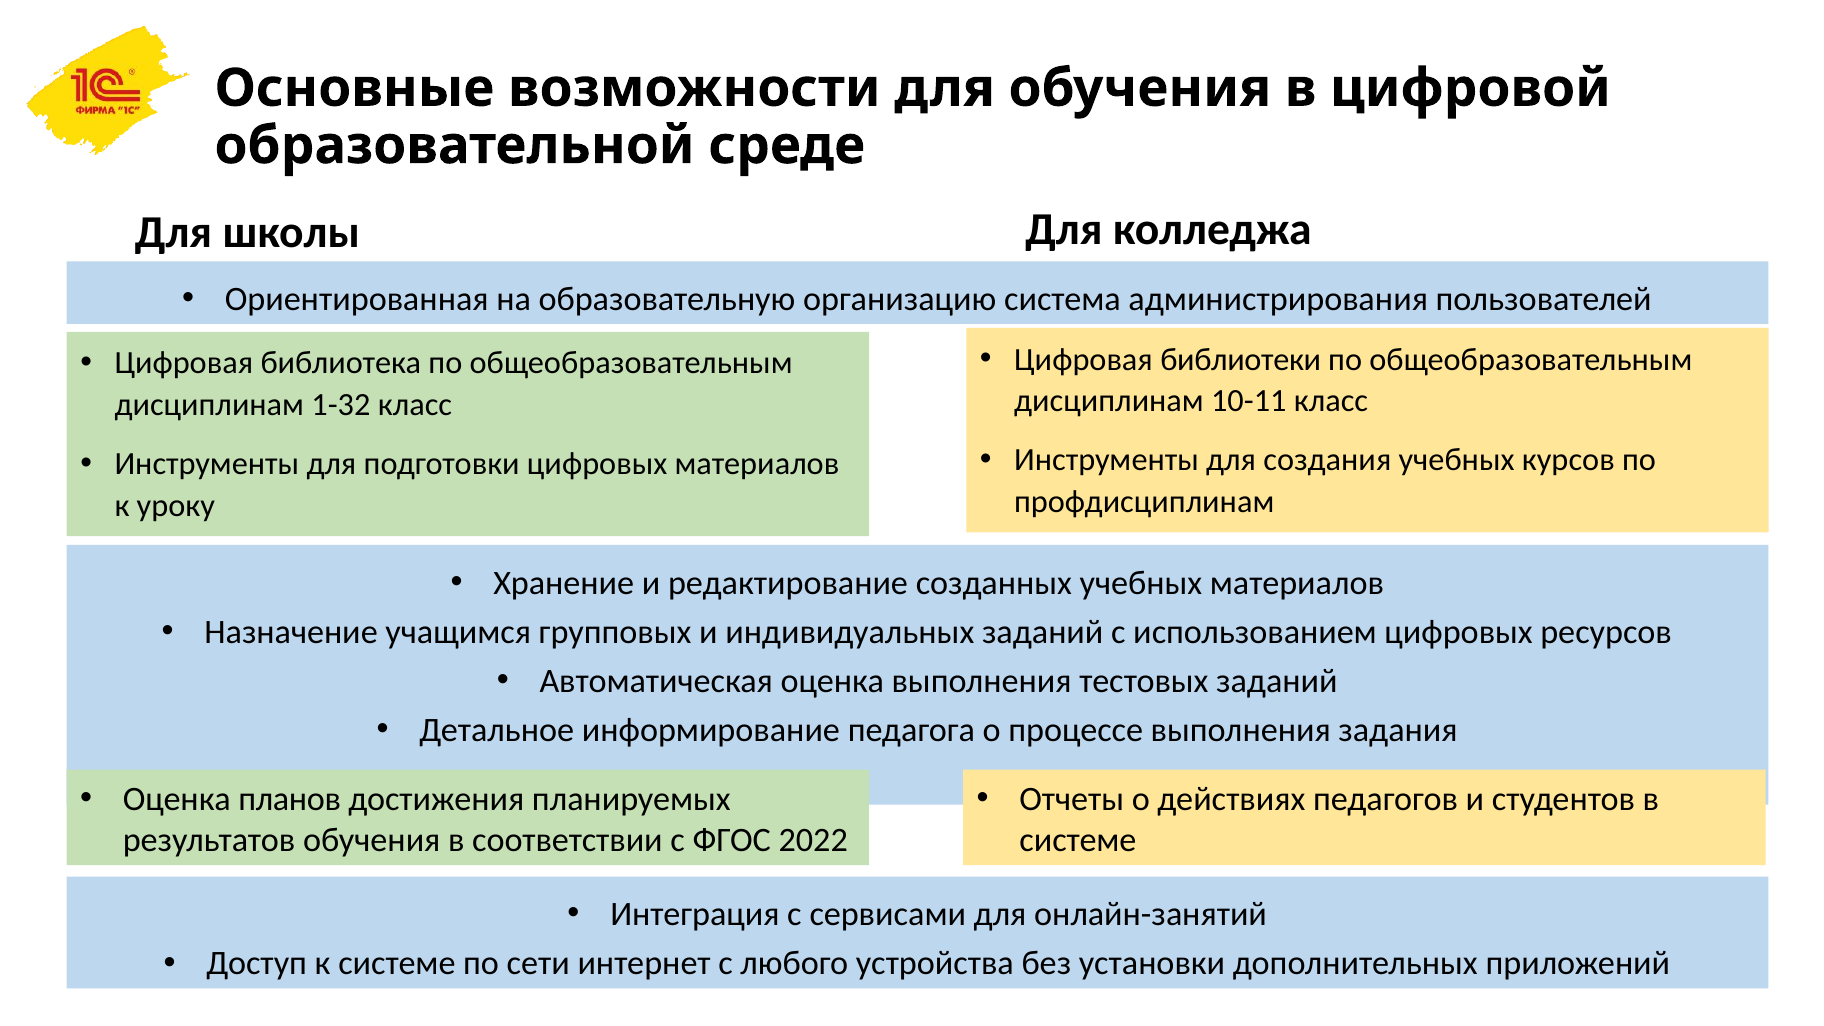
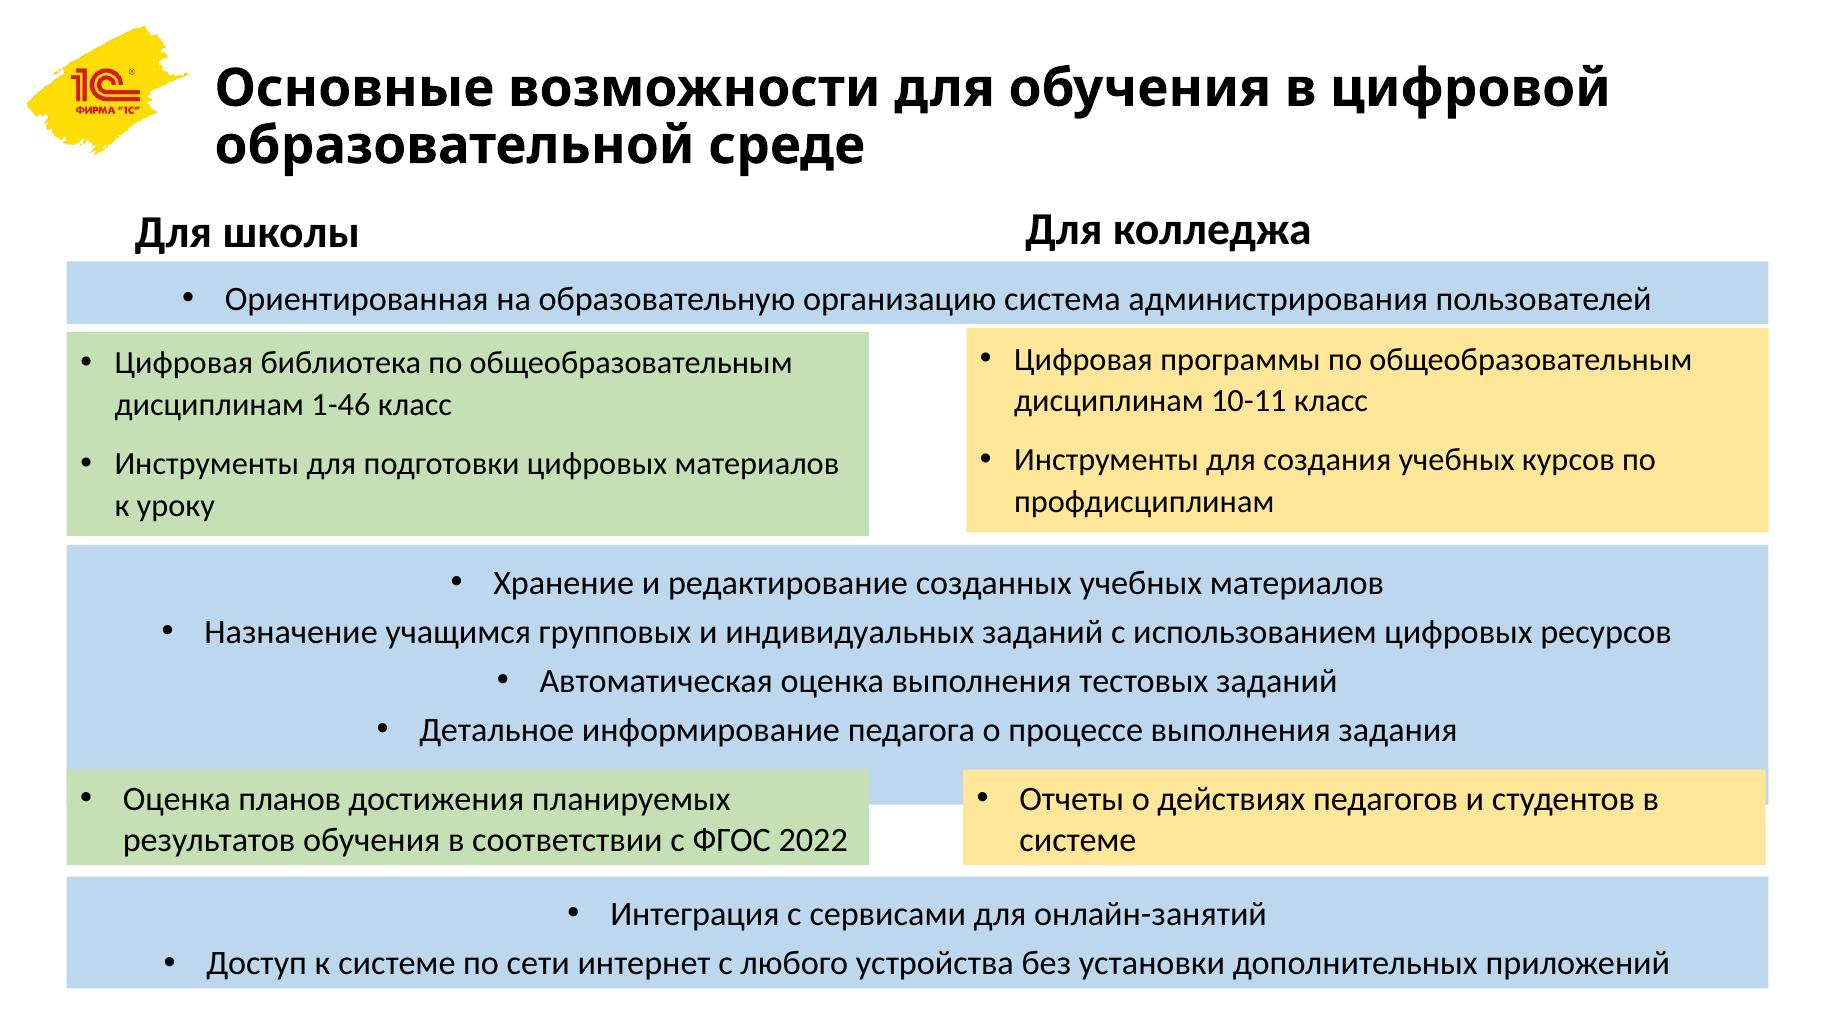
библиотеки: библиотеки -> программы
1-32: 1-32 -> 1-46
